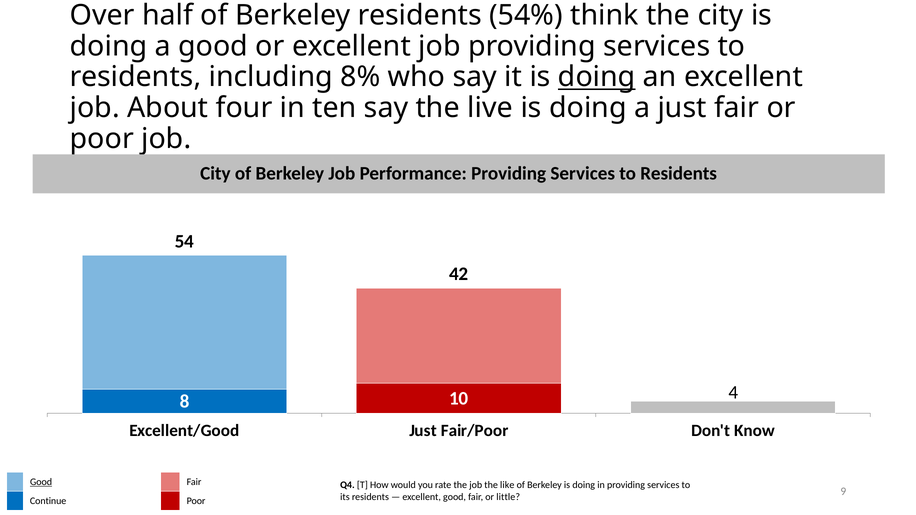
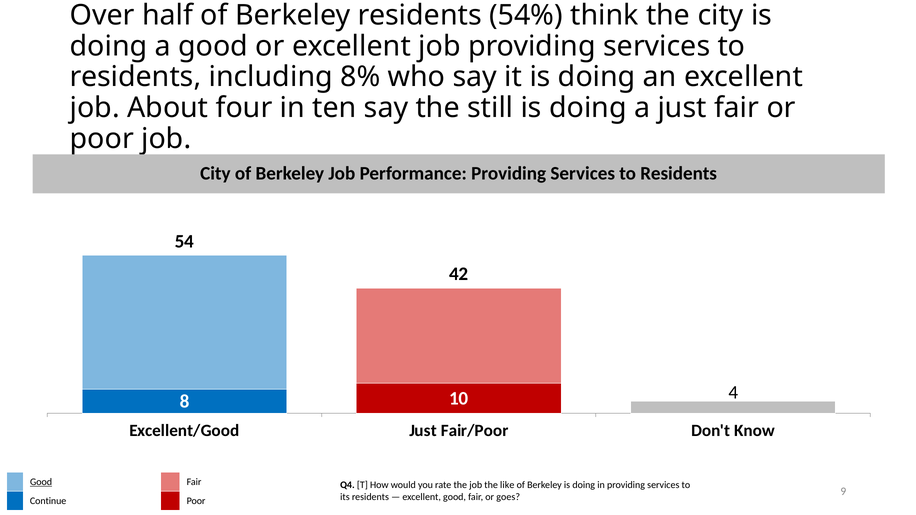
doing at (597, 77) underline: present -> none
live: live -> still
little: little -> goes
